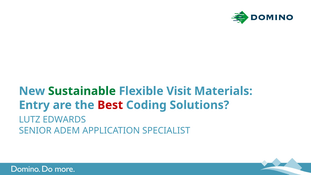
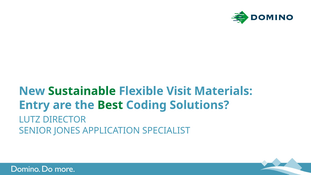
Best colour: red -> green
EDWARDS: EDWARDS -> DIRECTOR
ADEM: ADEM -> JONES
